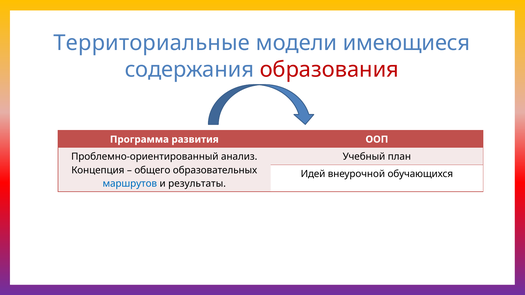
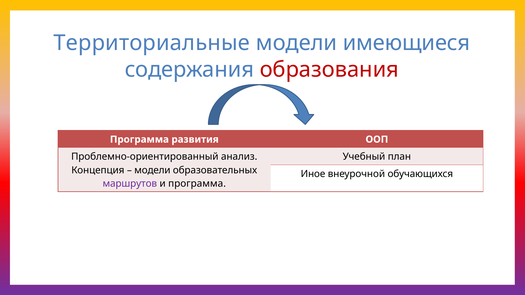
общего at (152, 170): общего -> модели
Идей: Идей -> Иное
маршрутов colour: blue -> purple
и результаты: результаты -> программа
